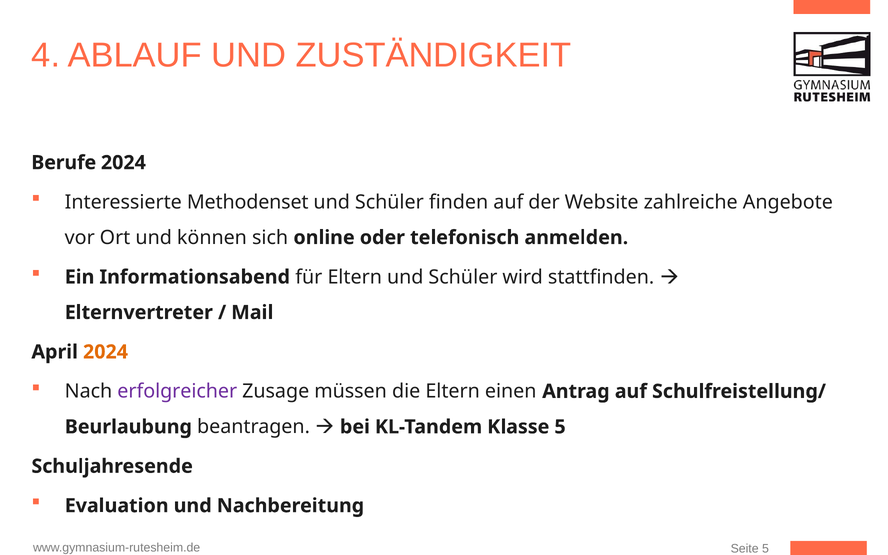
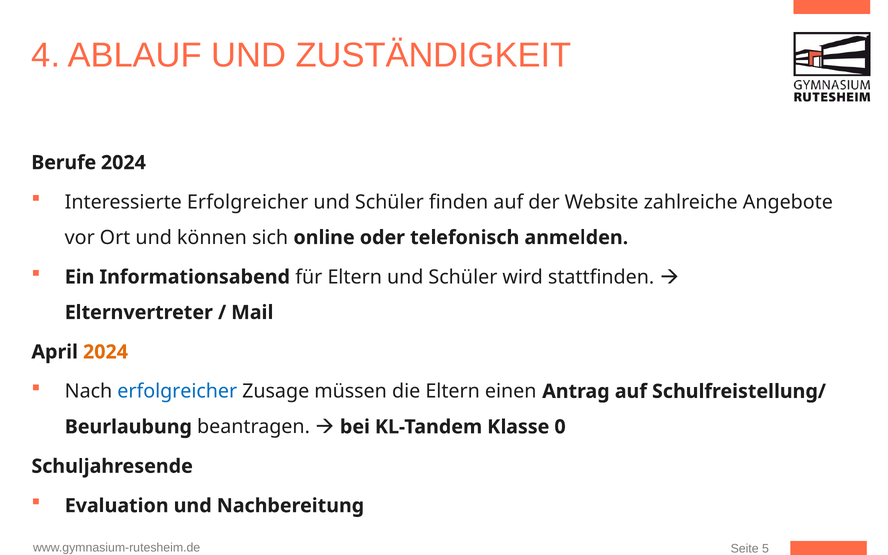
Interessierte Methodenset: Methodenset -> Erfolgreicher
erfolgreicher at (177, 391) colour: purple -> blue
Klasse 5: 5 -> 0
